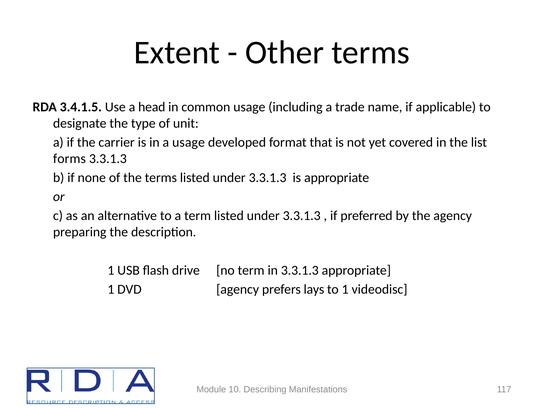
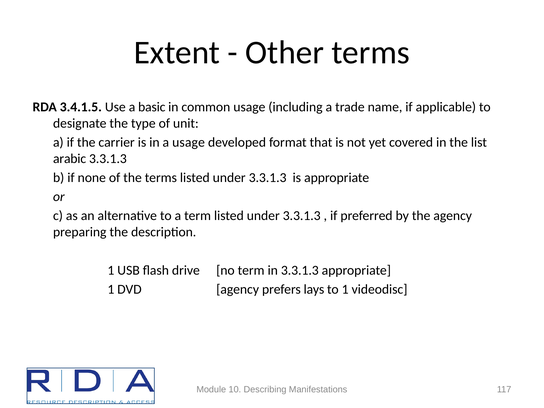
head: head -> basic
forms: forms -> arabic
